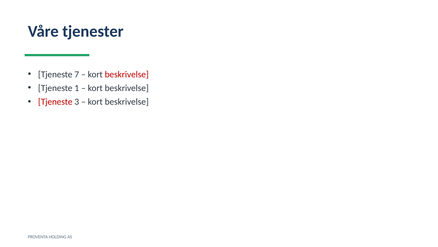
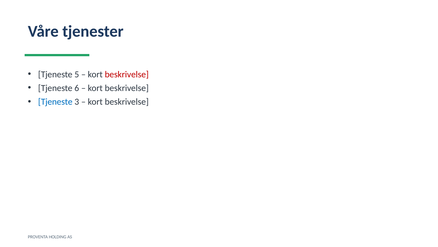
7: 7 -> 5
1: 1 -> 6
Tjeneste at (55, 102) colour: red -> blue
